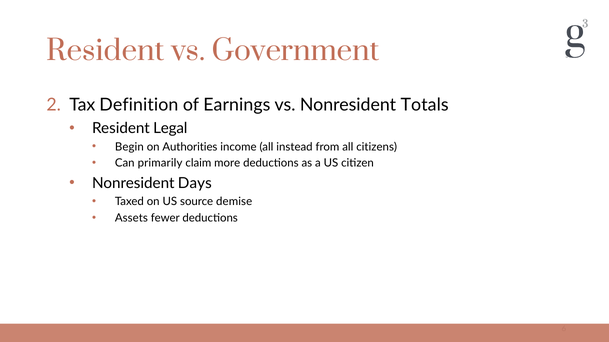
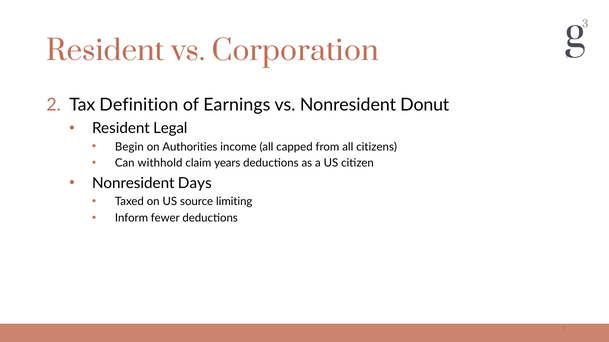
Government: Government -> Corporation
Totals: Totals -> Donut
instead: instead -> capped
primarily: primarily -> withhold
more: more -> years
demise: demise -> limiting
Assets: Assets -> Inform
